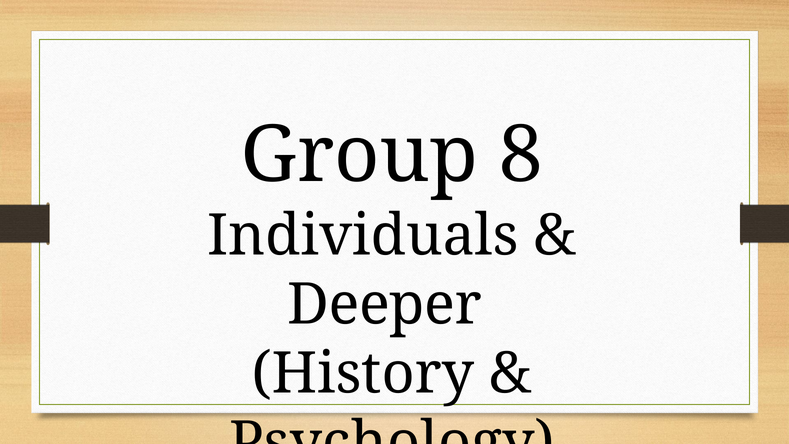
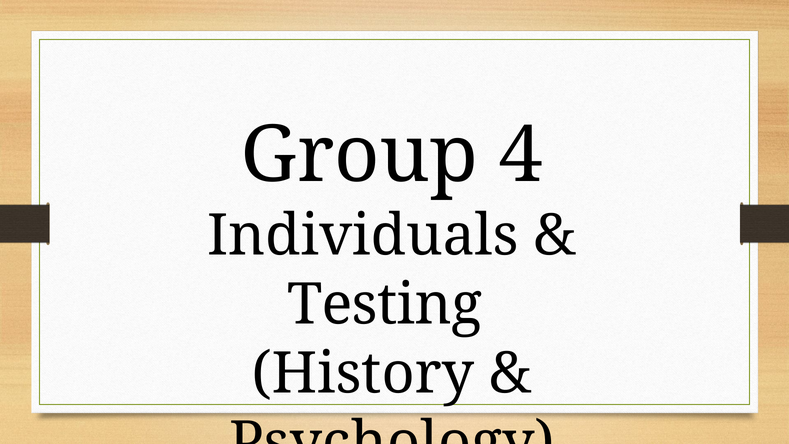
8: 8 -> 4
Deeper: Deeper -> Testing
